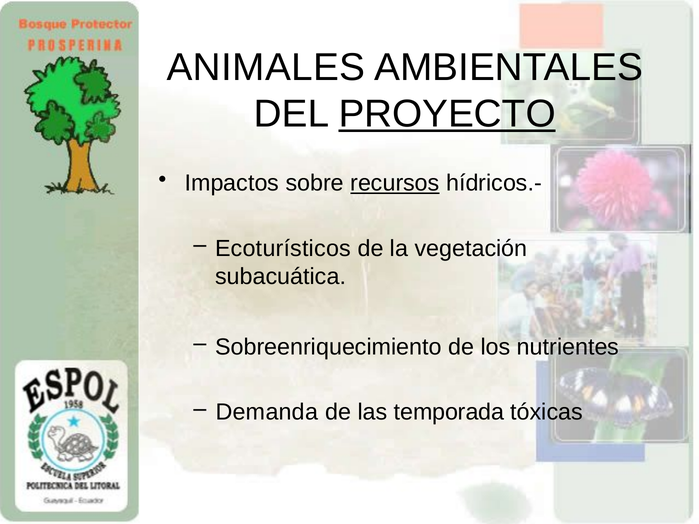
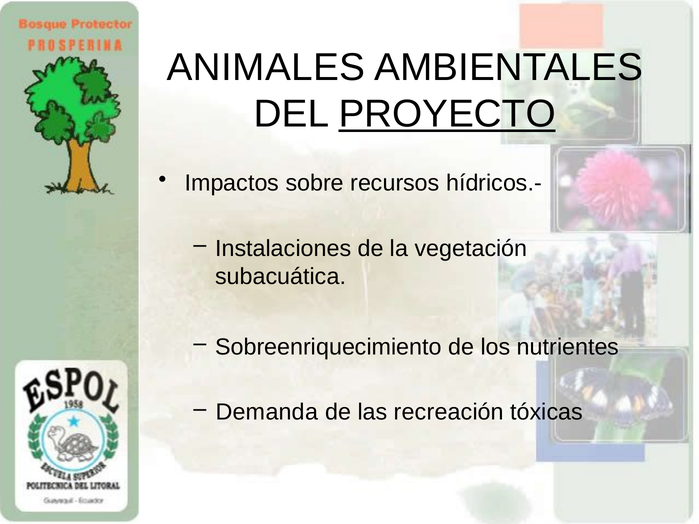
recursos underline: present -> none
Ecoturísticos: Ecoturísticos -> Instalaciones
temporada: temporada -> recreación
